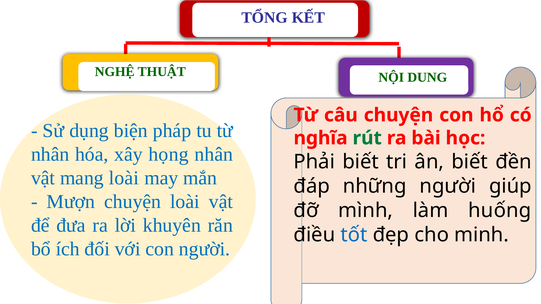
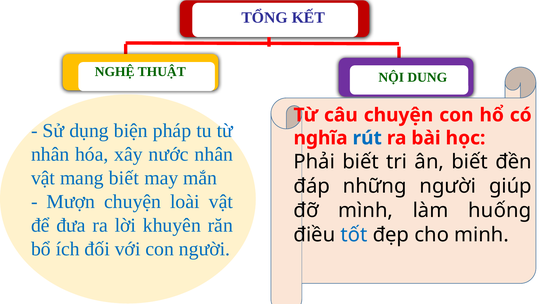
rút colour: green -> blue
họng: họng -> nước
mang loài: loài -> biết
